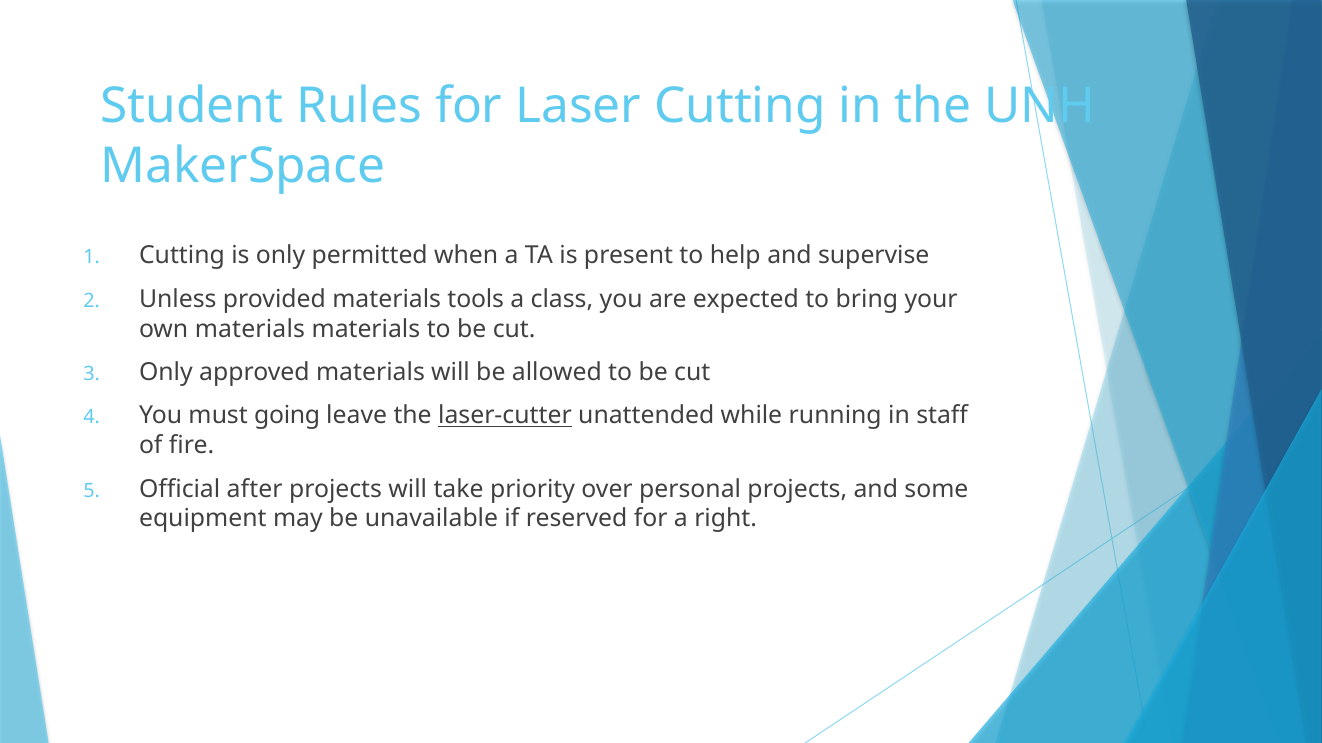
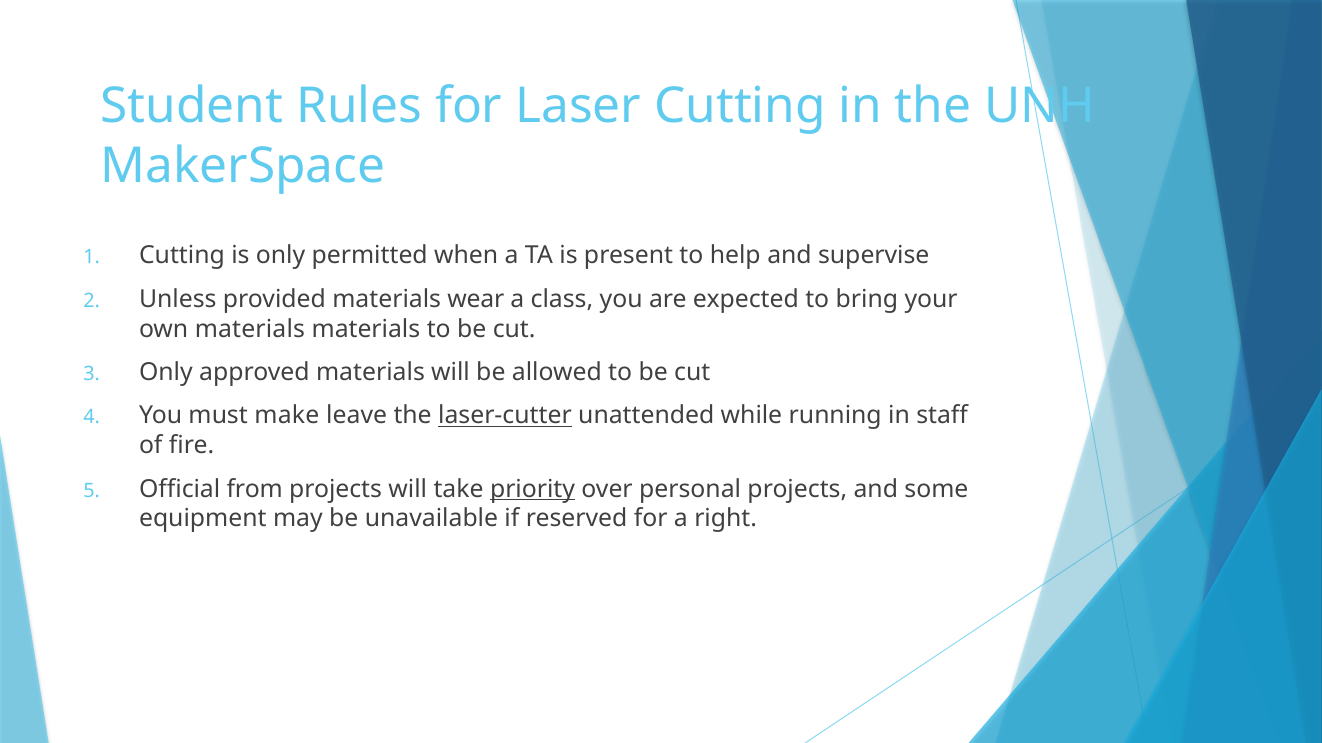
tools: tools -> wear
going: going -> make
after: after -> from
priority underline: none -> present
